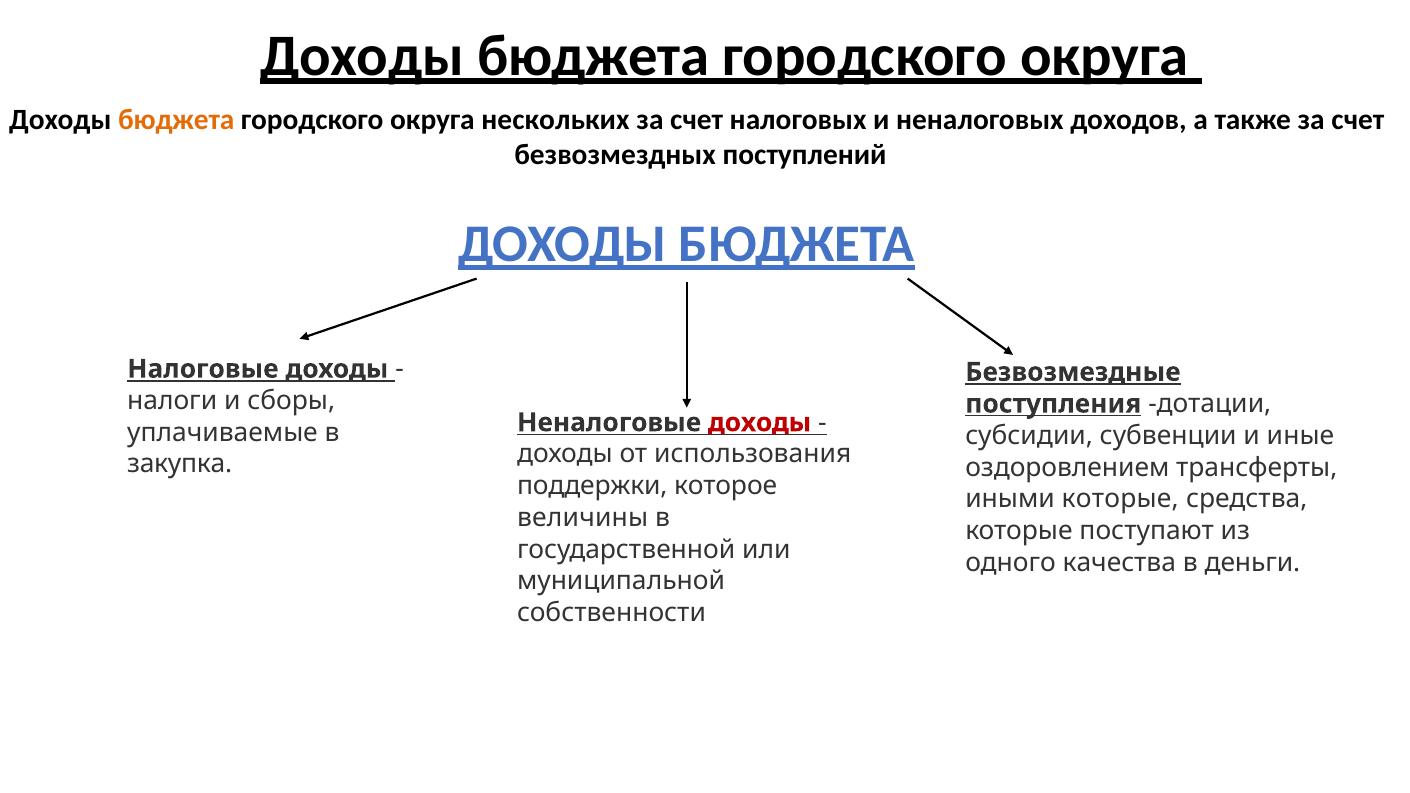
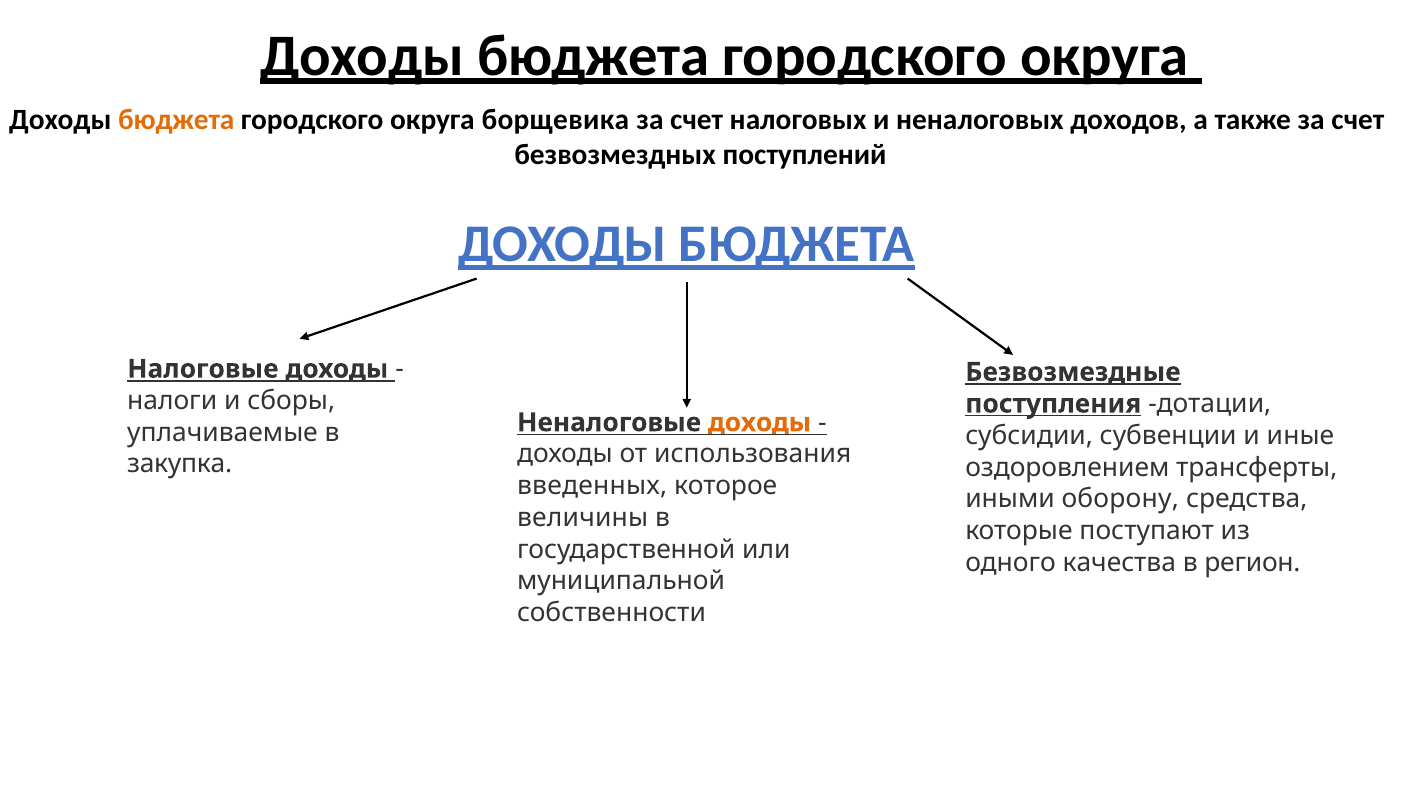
нескольких: нескольких -> борщевика
доходы at (760, 423) colour: red -> orange
поддержки: поддержки -> введенных
иными которые: которые -> оборону
деньги: деньги -> регион
